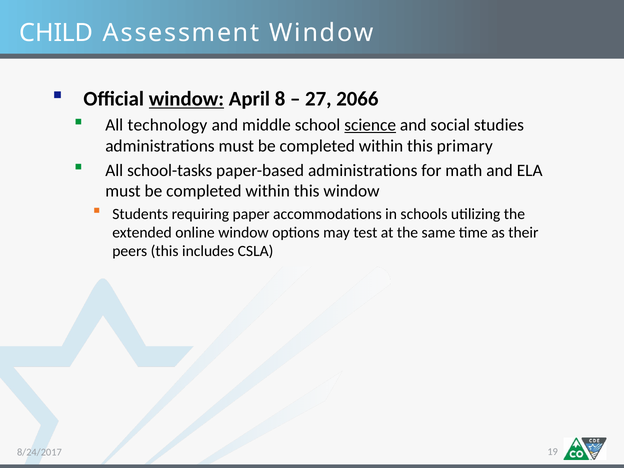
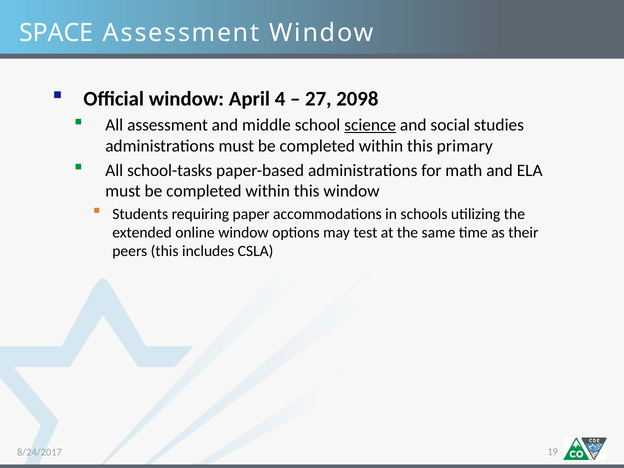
CHILD: CHILD -> SPACE
window at (186, 99) underline: present -> none
8: 8 -> 4
2066: 2066 -> 2098
All technology: technology -> assessment
